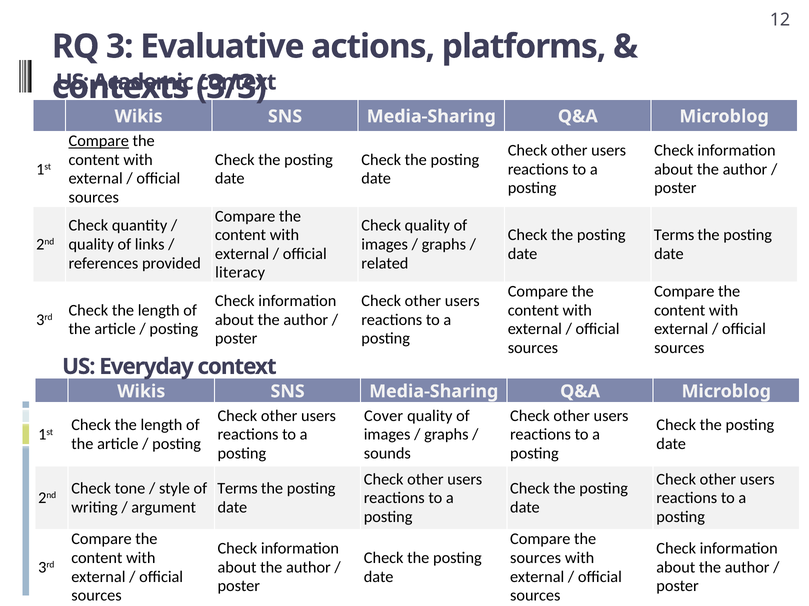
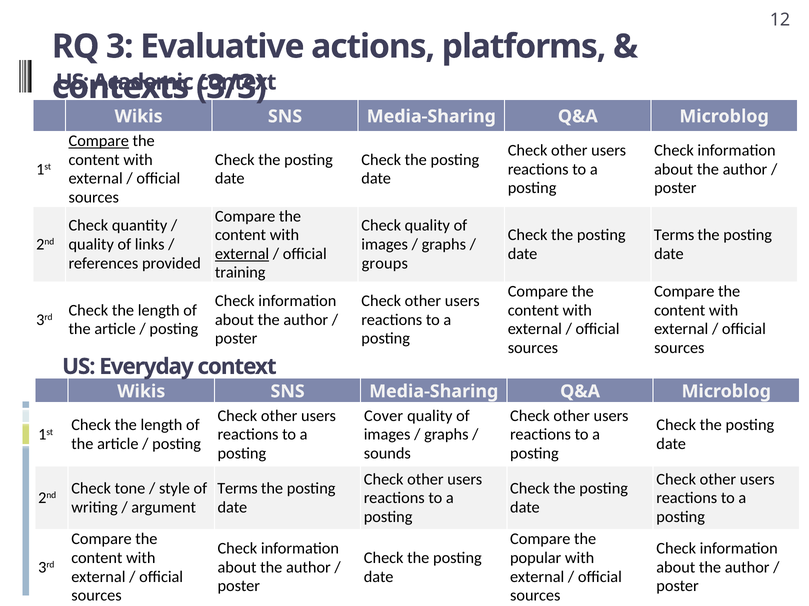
external at (242, 254) underline: none -> present
related: related -> groups
literacy: literacy -> training
sources at (536, 559): sources -> popular
